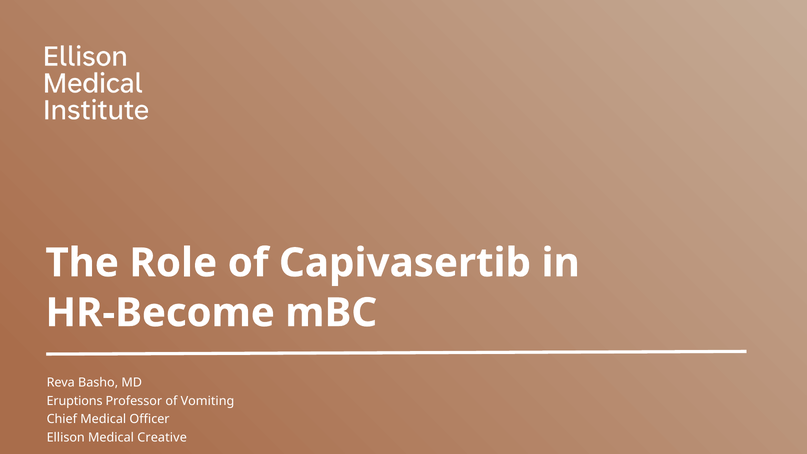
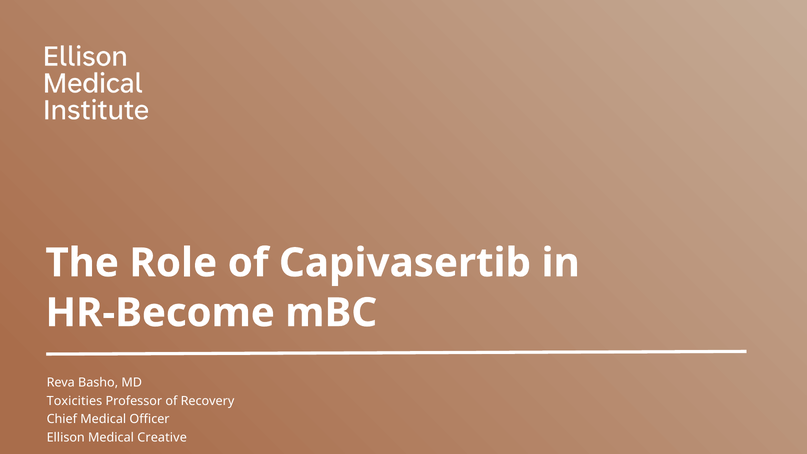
Eruptions: Eruptions -> Toxicities
Vomiting: Vomiting -> Recovery
